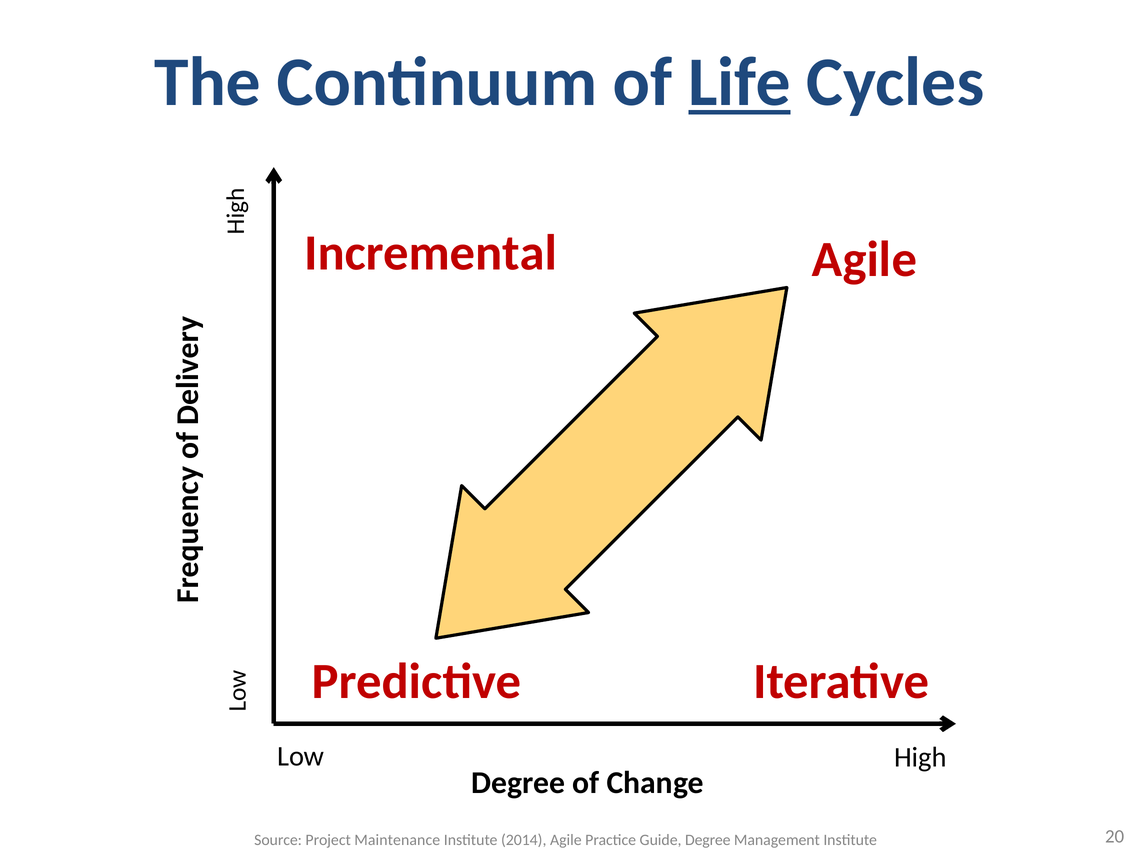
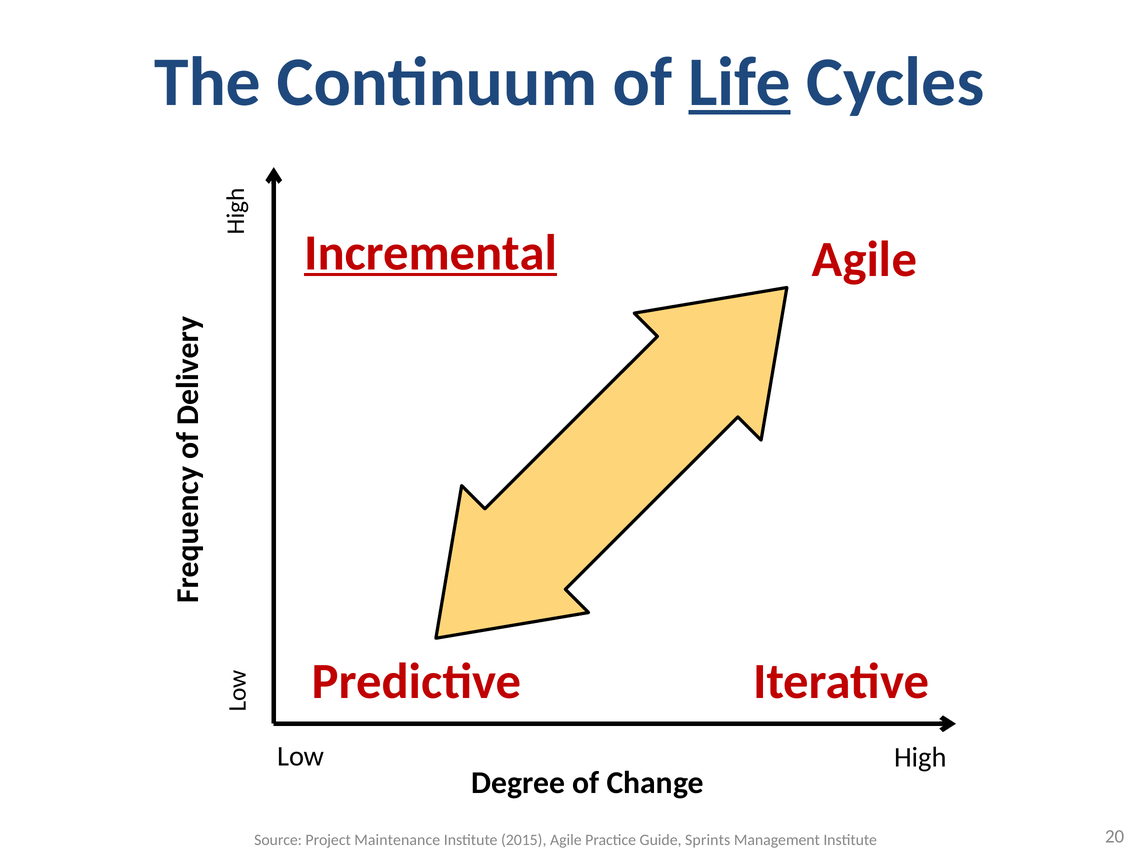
Incremental underline: none -> present
2014: 2014 -> 2015
Guide Degree: Degree -> Sprints
